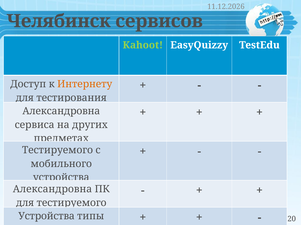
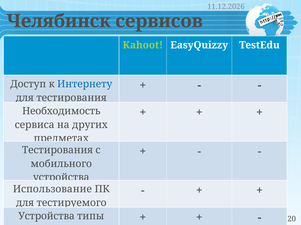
Интернету colour: orange -> blue
Александровна at (61, 111): Александровна -> Необходимость
Тестируемого at (57, 151): Тестируемого -> Тестирования
Александровна at (52, 190): Александровна -> Использование
